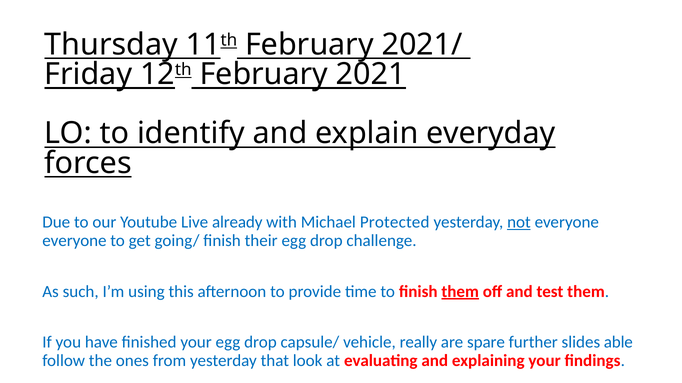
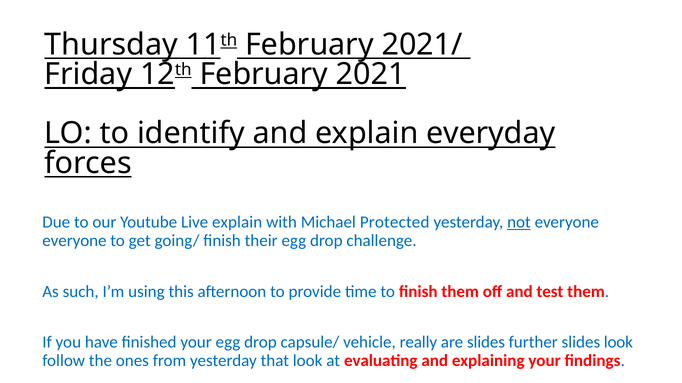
Live already: already -> explain
them at (460, 292) underline: present -> none
are spare: spare -> slides
slides able: able -> look
